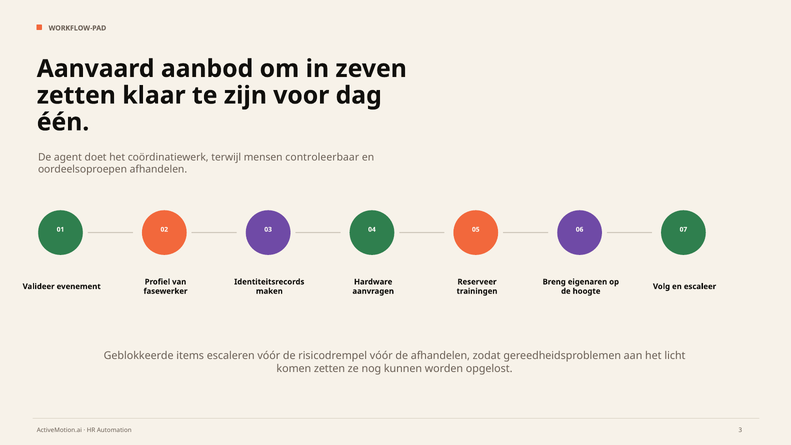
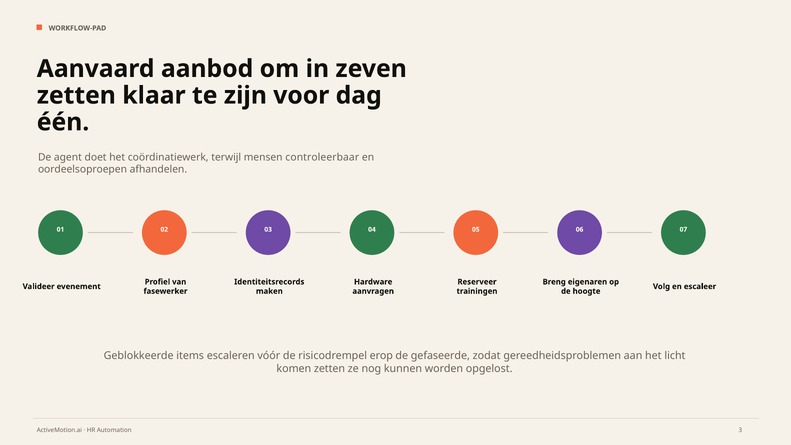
risicodrempel vóór: vóór -> erop
de afhandelen: afhandelen -> gefaseerde
